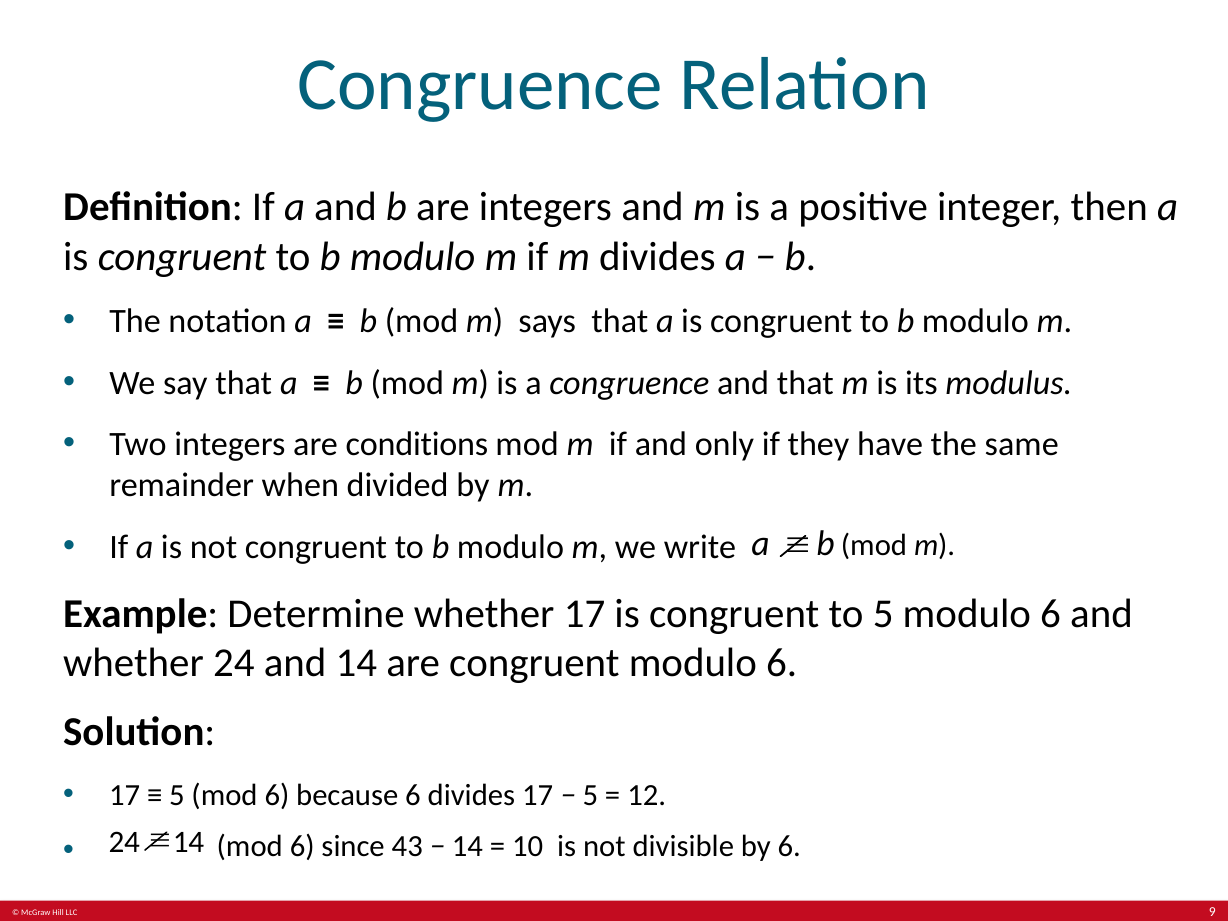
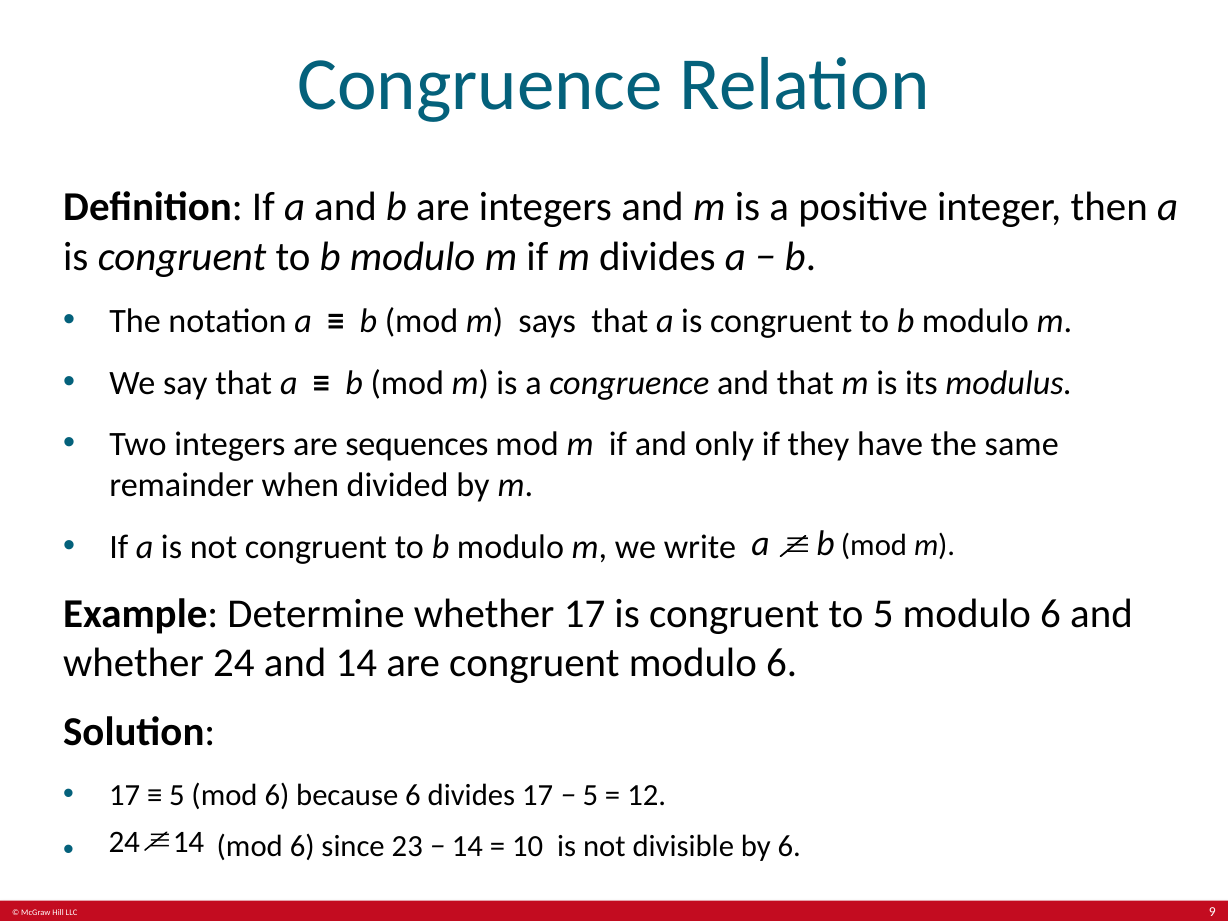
conditions: conditions -> sequences
43: 43 -> 23
